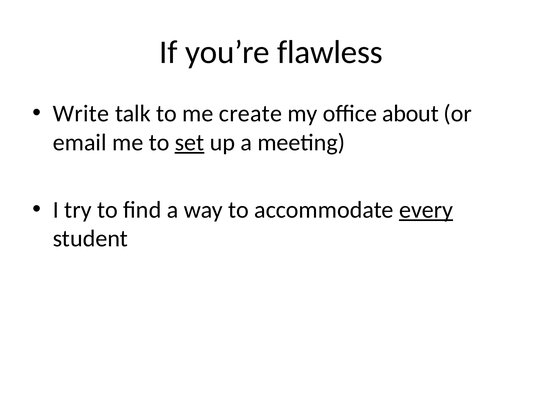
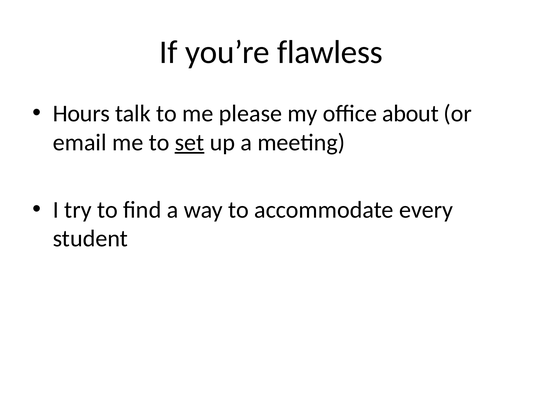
Write: Write -> Hours
create: create -> please
every underline: present -> none
